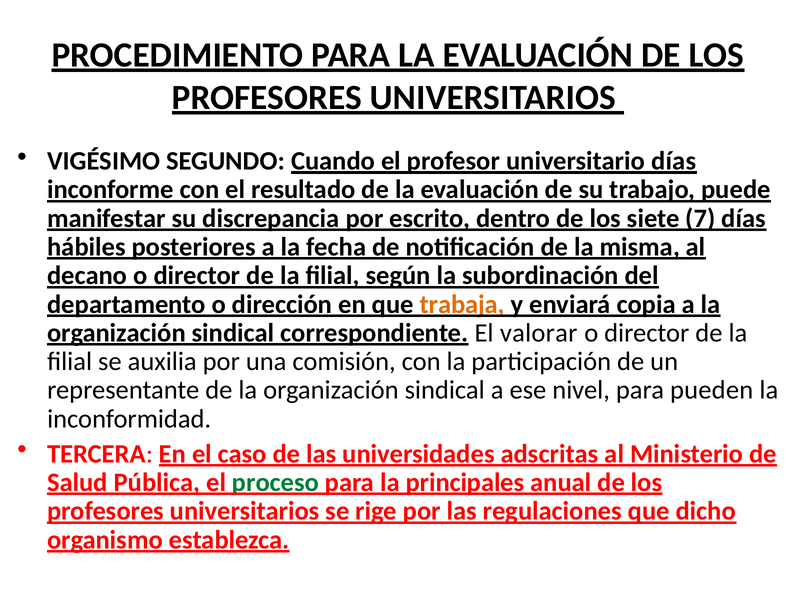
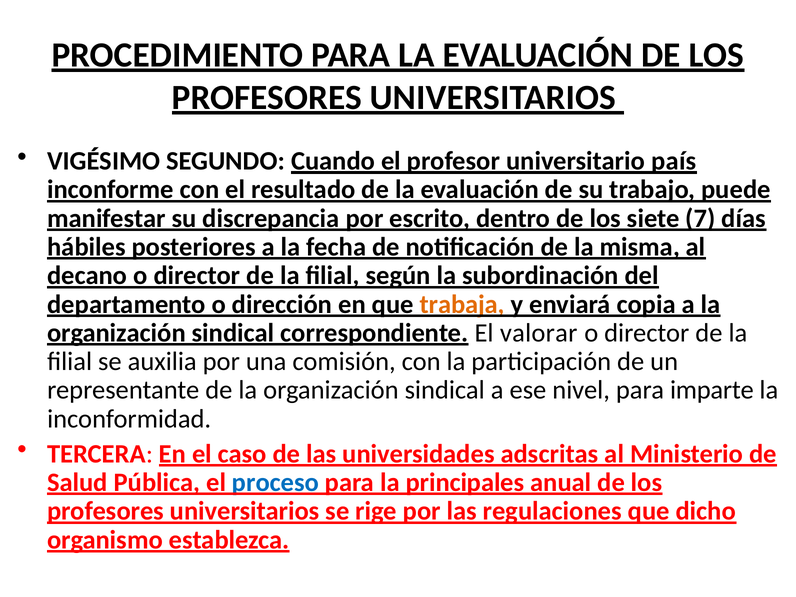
universitario días: días -> país
pueden: pueden -> imparte
proceso colour: green -> blue
